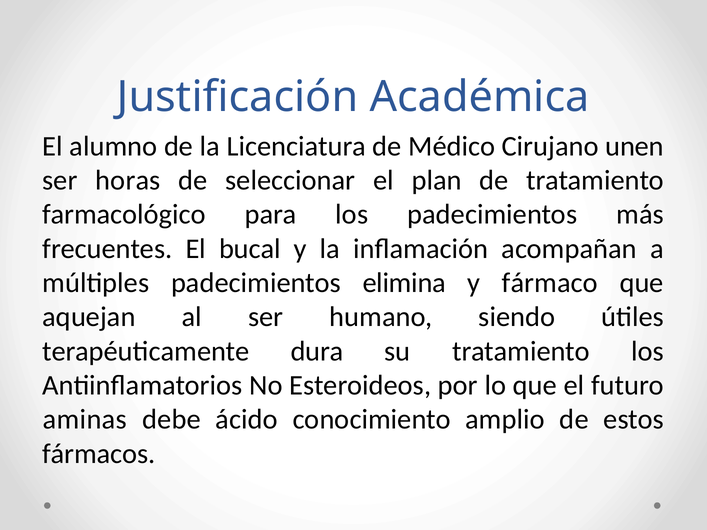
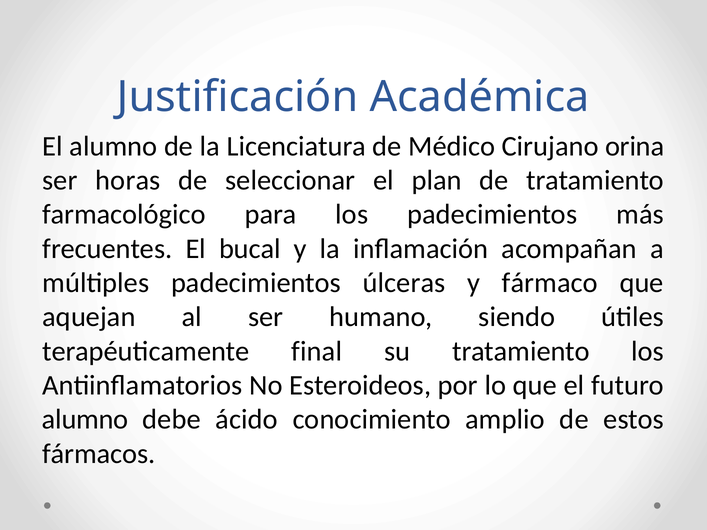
unen: unen -> orina
elimina: elimina -> úlceras
dura: dura -> final
aminas at (85, 420): aminas -> alumno
